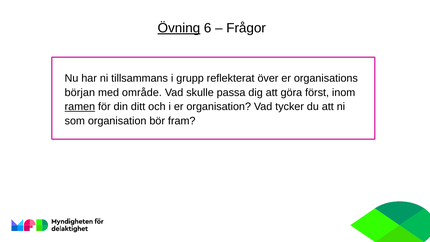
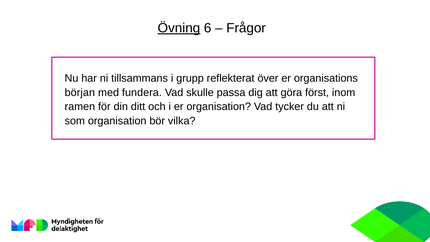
område: område -> fundera
ramen underline: present -> none
fram: fram -> vilka
